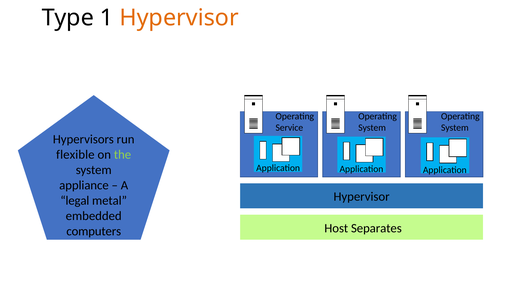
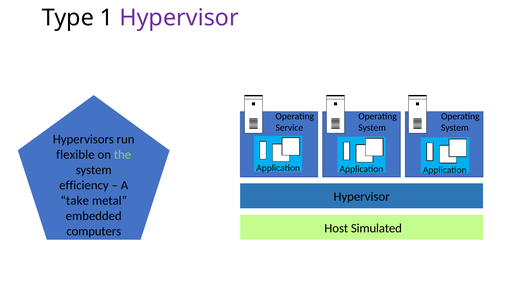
Hypervisor at (179, 18) colour: orange -> purple
appliance: appliance -> efficiency
legal: legal -> take
Separates: Separates -> Simulated
